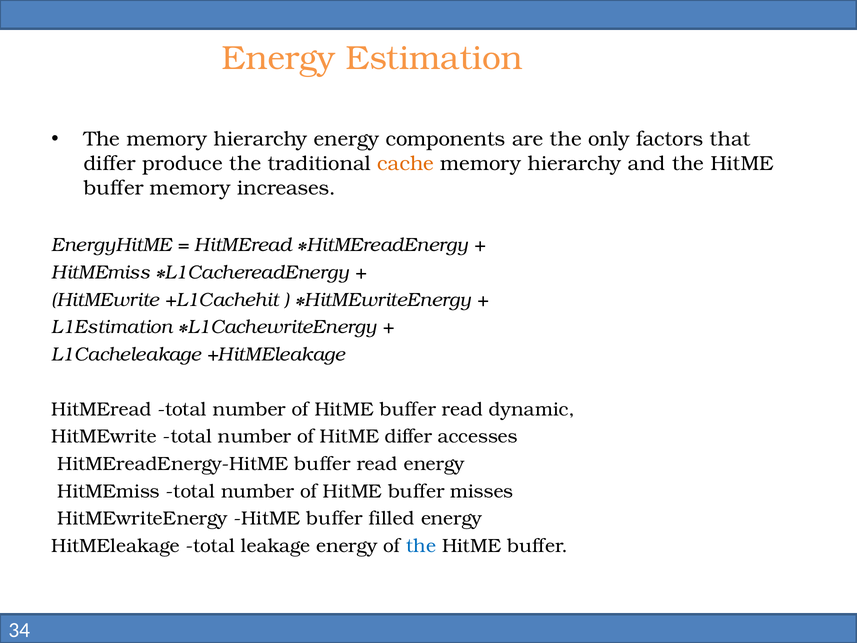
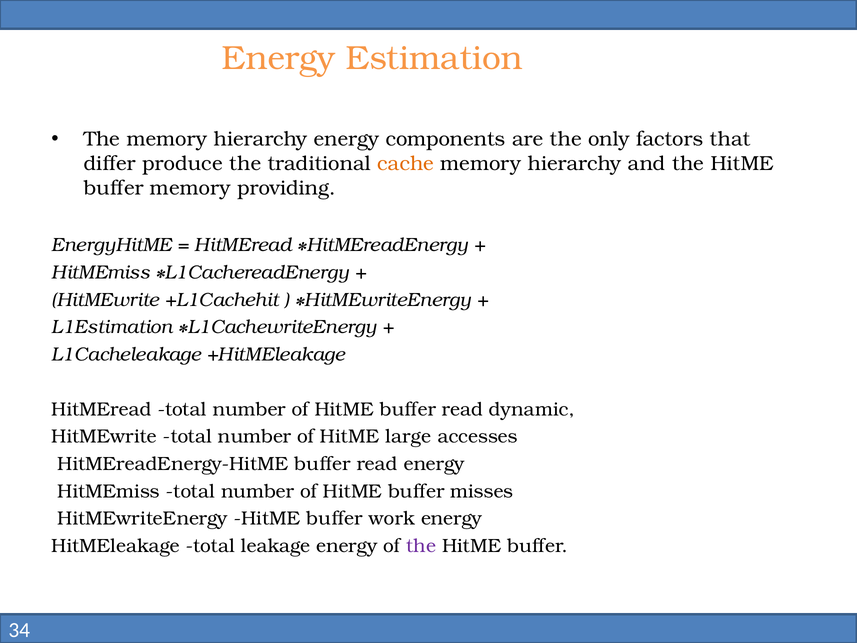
increases: increases -> providing
HitME differ: differ -> large
filled: filled -> work
the at (421, 546) colour: blue -> purple
